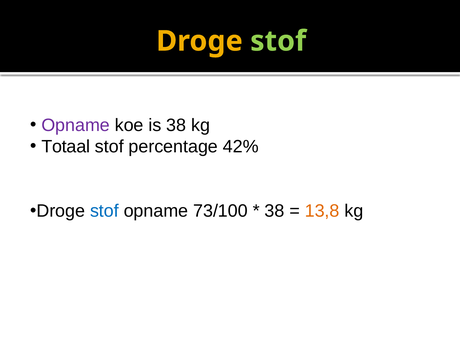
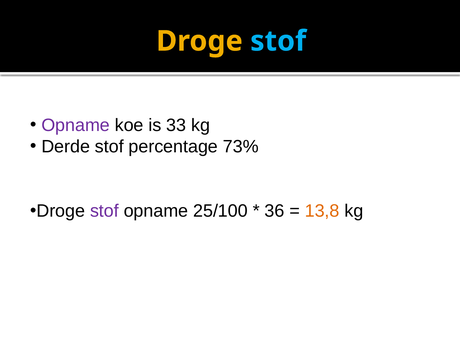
stof at (278, 41) colour: light green -> light blue
is 38: 38 -> 33
Totaal: Totaal -> Derde
42%: 42% -> 73%
stof at (104, 211) colour: blue -> purple
73/100: 73/100 -> 25/100
38 at (275, 211): 38 -> 36
